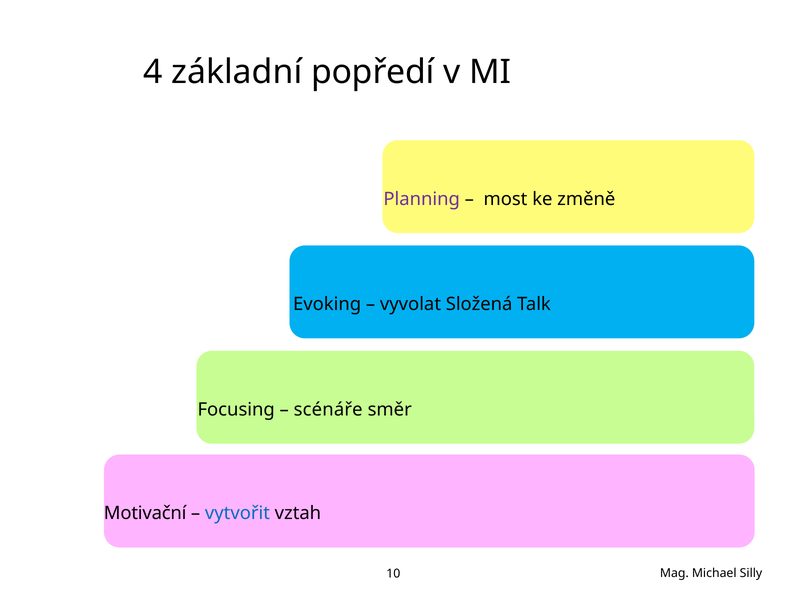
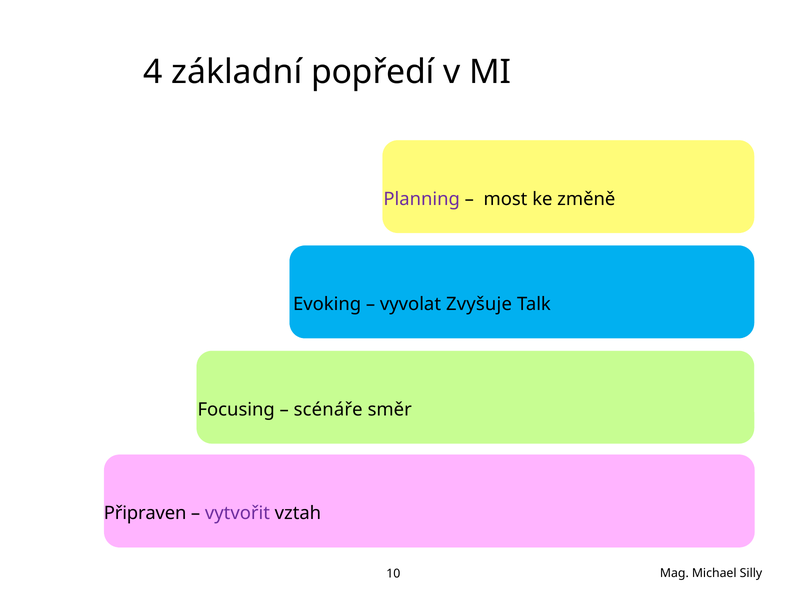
Složená: Složená -> Zvyšuje
Motivační: Motivační -> Připraven
vytvořit colour: blue -> purple
